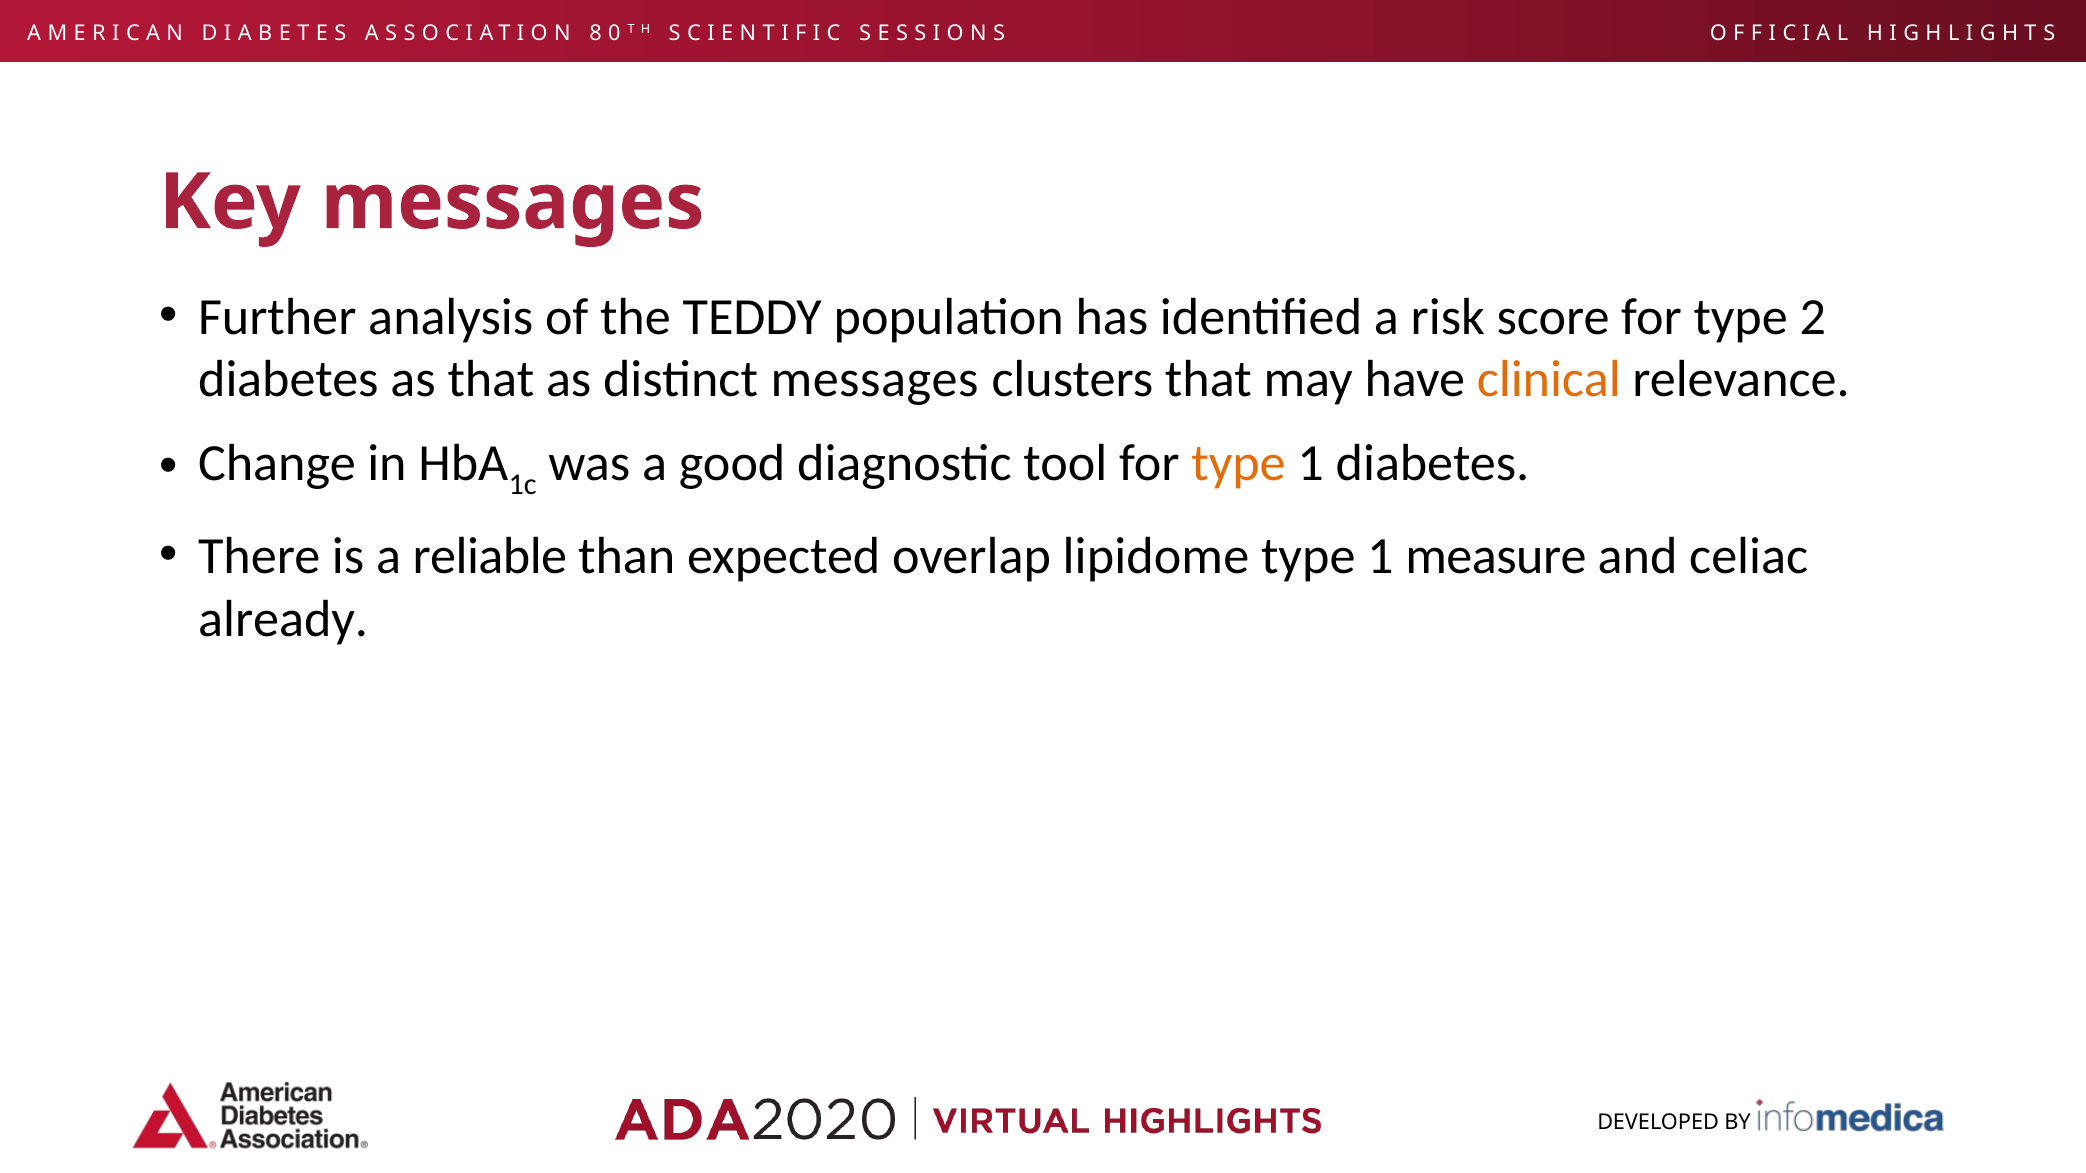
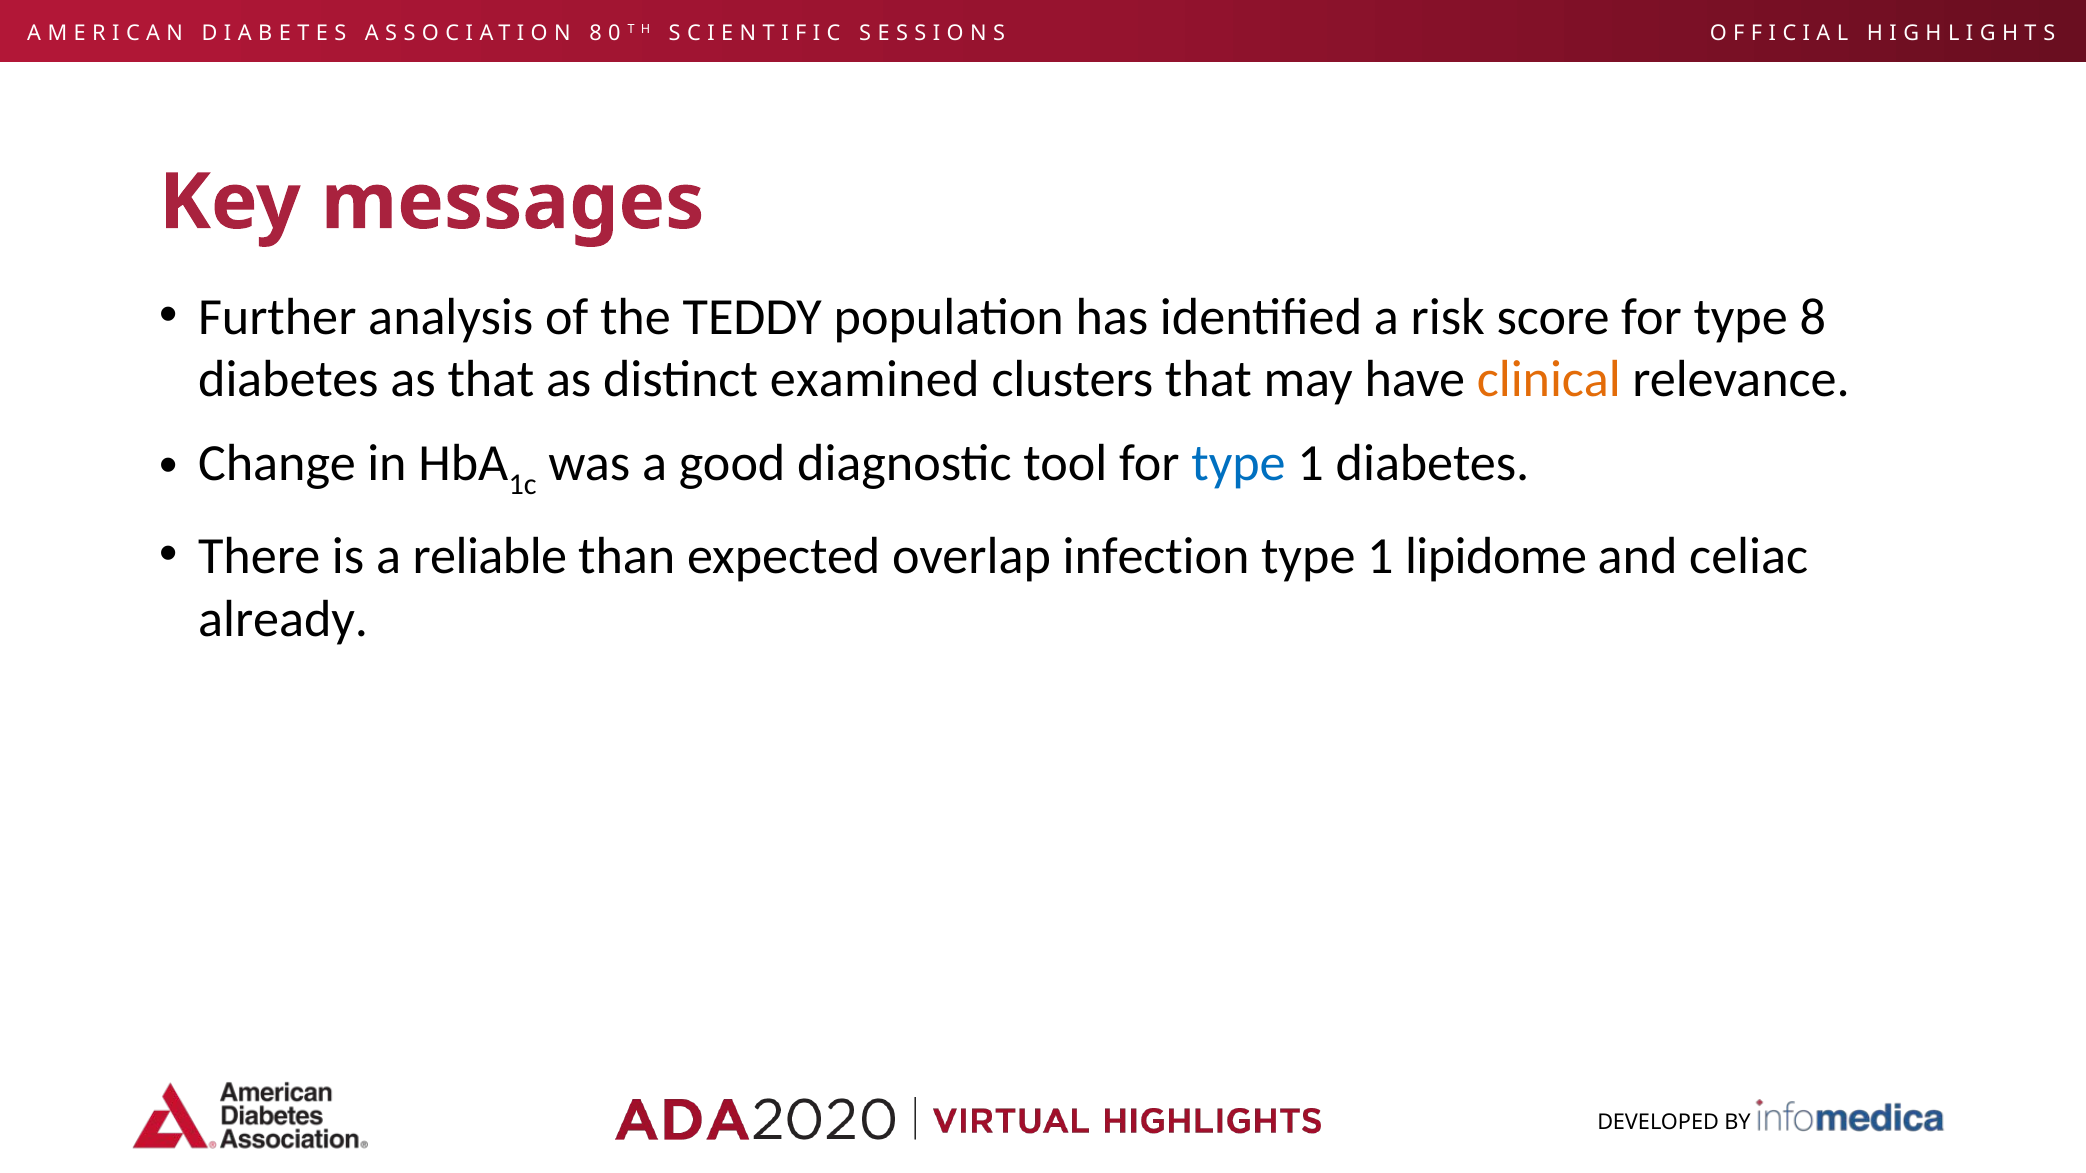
type 2: 2 -> 8
distinct messages: messages -> examined
type at (1239, 464) colour: orange -> blue
lipidome: lipidome -> infection
measure: measure -> lipidome
